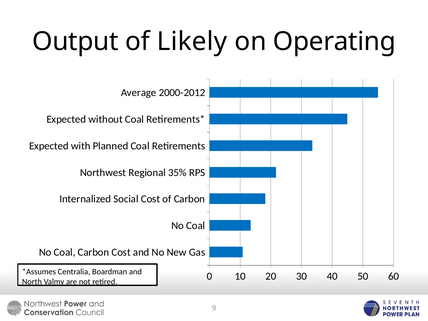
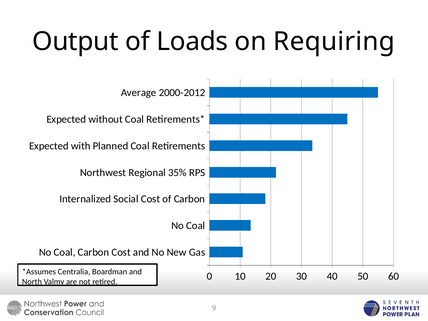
Likely: Likely -> Loads
Operating: Operating -> Requiring
